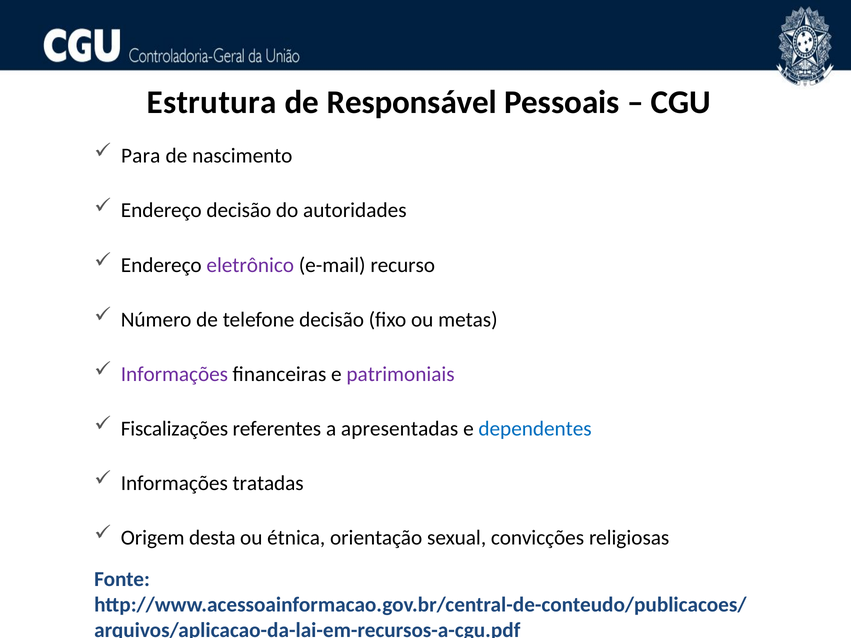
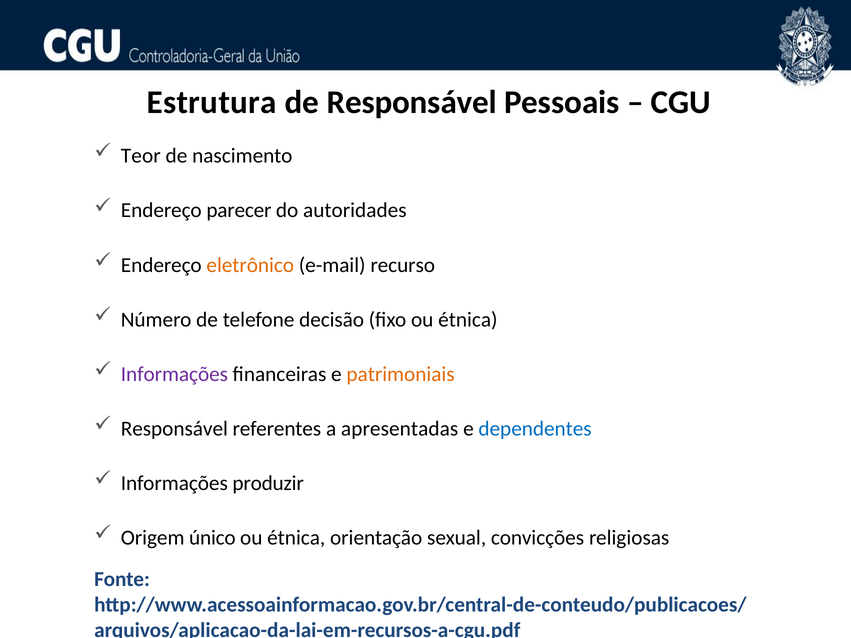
Para: Para -> Teor
Endereço decisão: decisão -> parecer
eletrônico colour: purple -> orange
fixo ou metas: metas -> étnica
patrimoniais colour: purple -> orange
Fiscalizações at (174, 429): Fiscalizações -> Responsável
tratadas: tratadas -> produzir
desta: desta -> único
